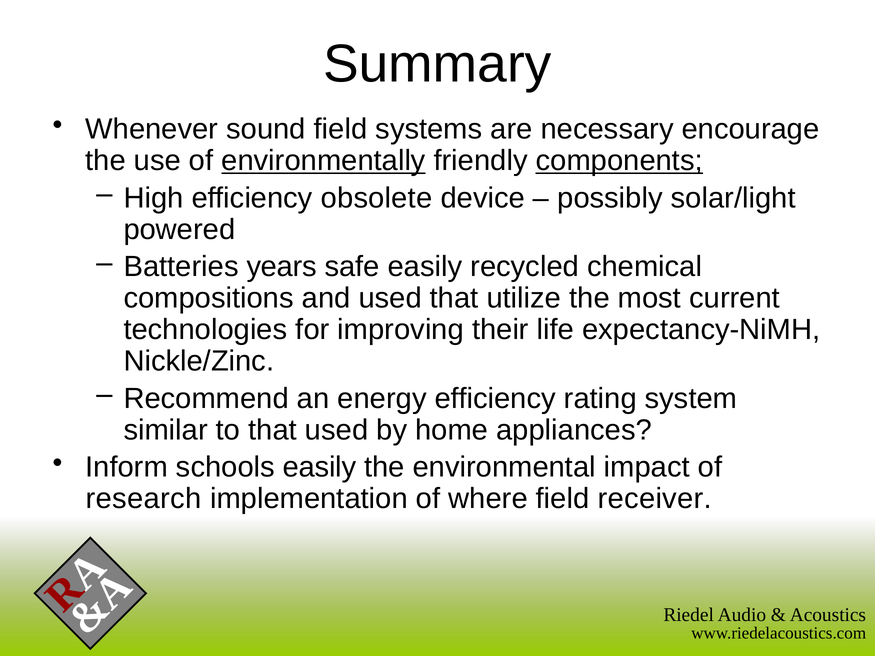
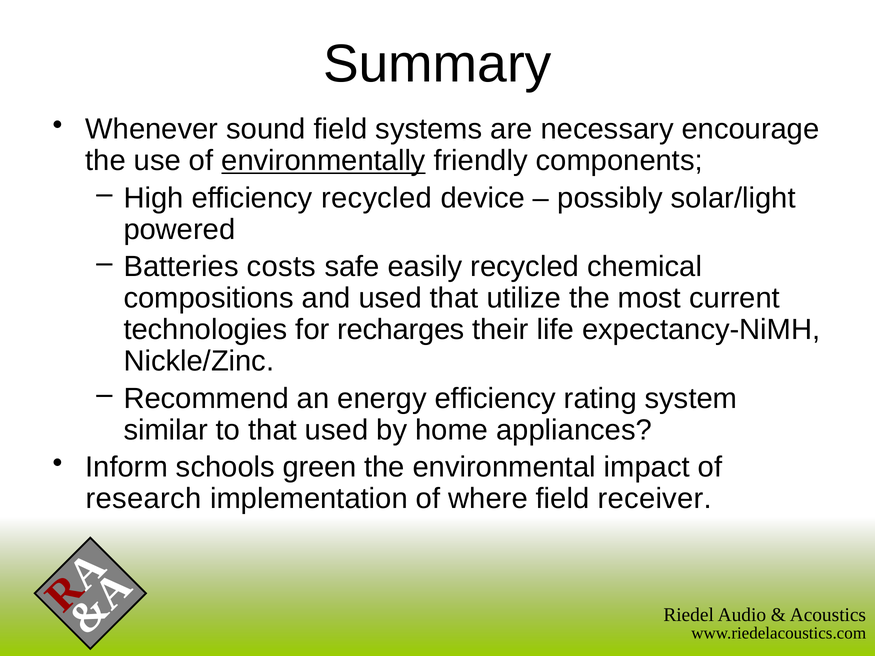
components underline: present -> none
efficiency obsolete: obsolete -> recycled
years: years -> costs
improving: improving -> recharges
schools easily: easily -> green
